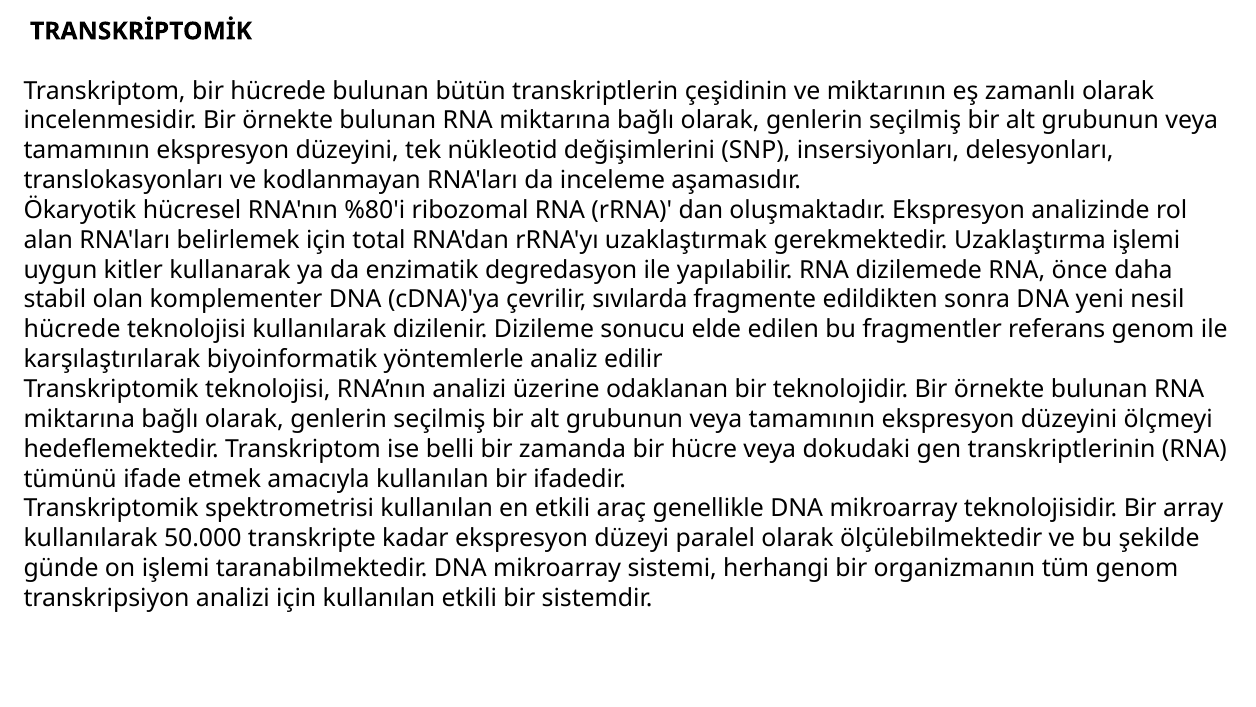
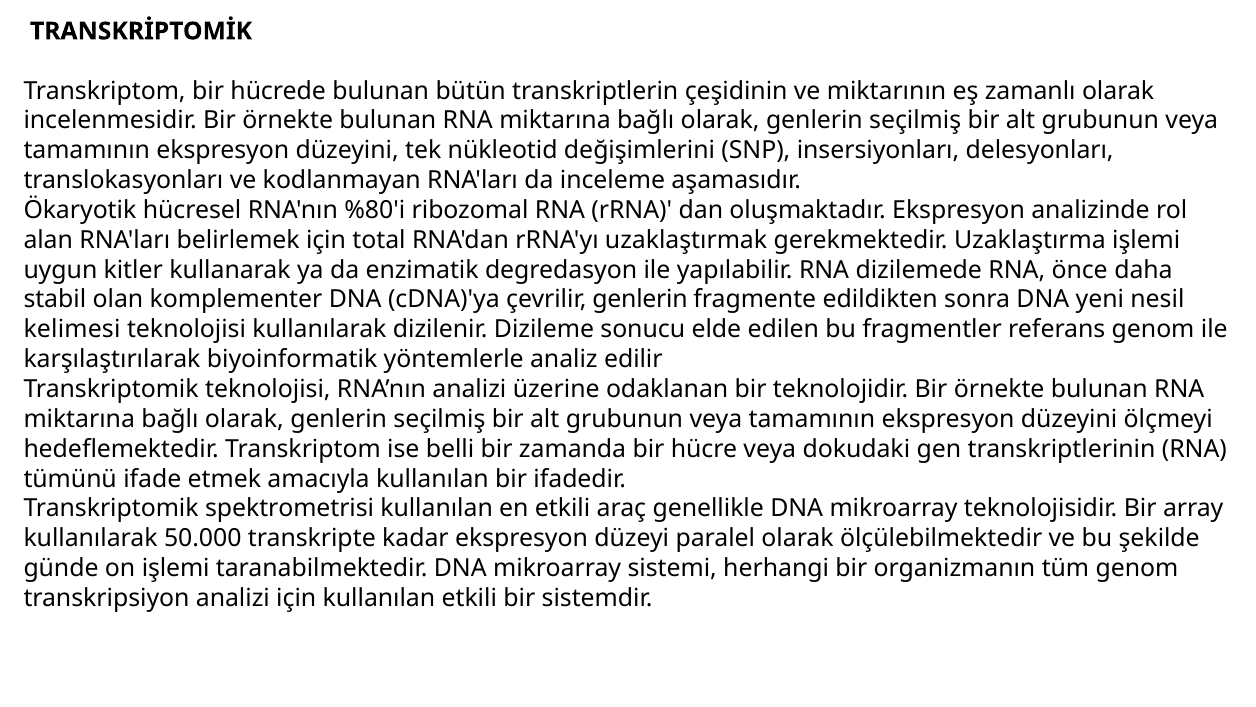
çevrilir sıvılarda: sıvılarda -> genlerin
hücrede at (72, 329): hücrede -> kelimesi
